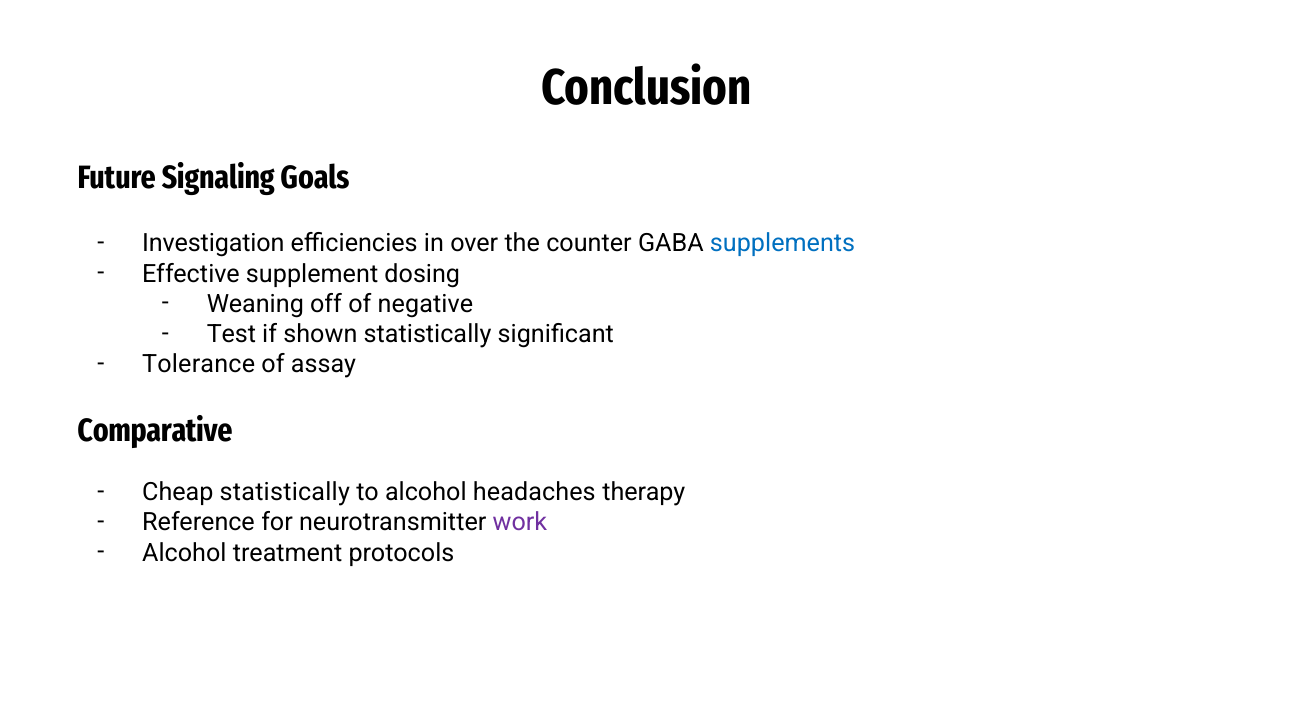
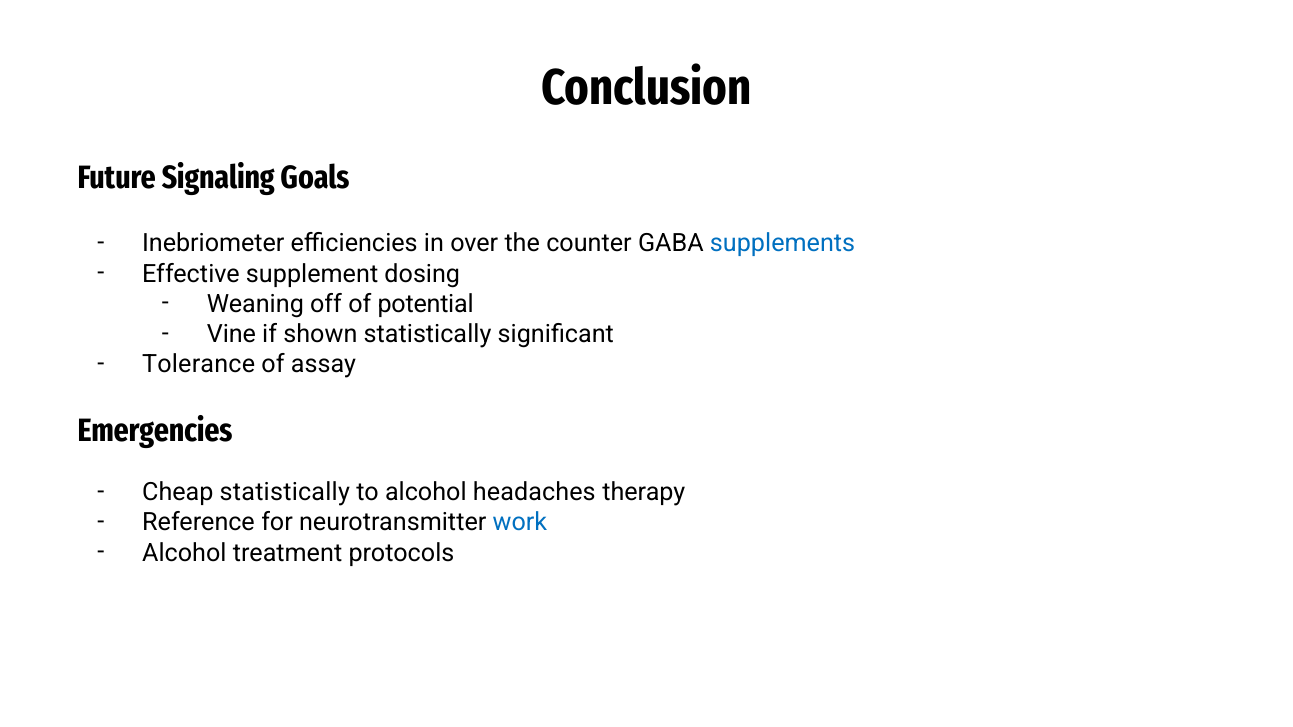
Investigation: Investigation -> Inebriometer
negative: negative -> potential
Test: Test -> Vine
Comparative: Comparative -> Emergencies
work colour: purple -> blue
